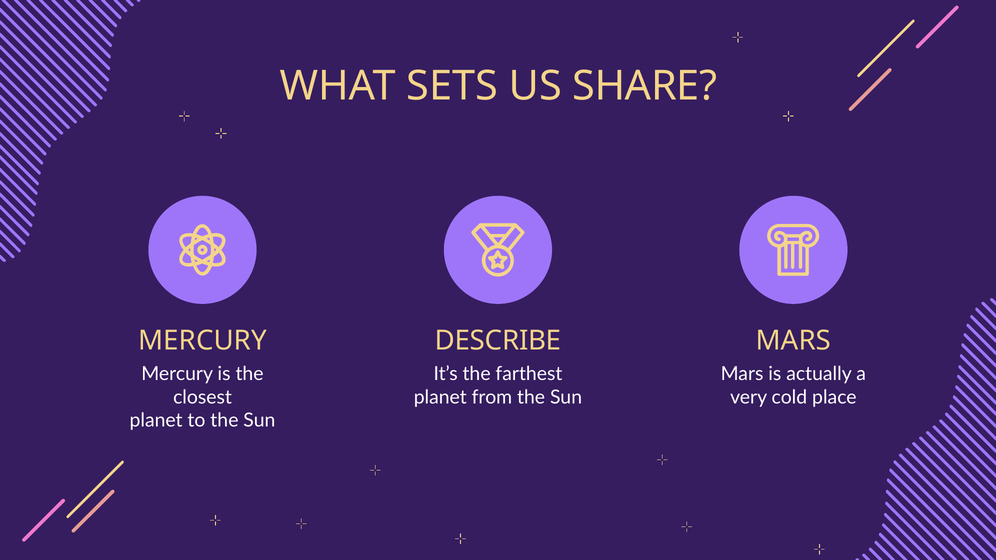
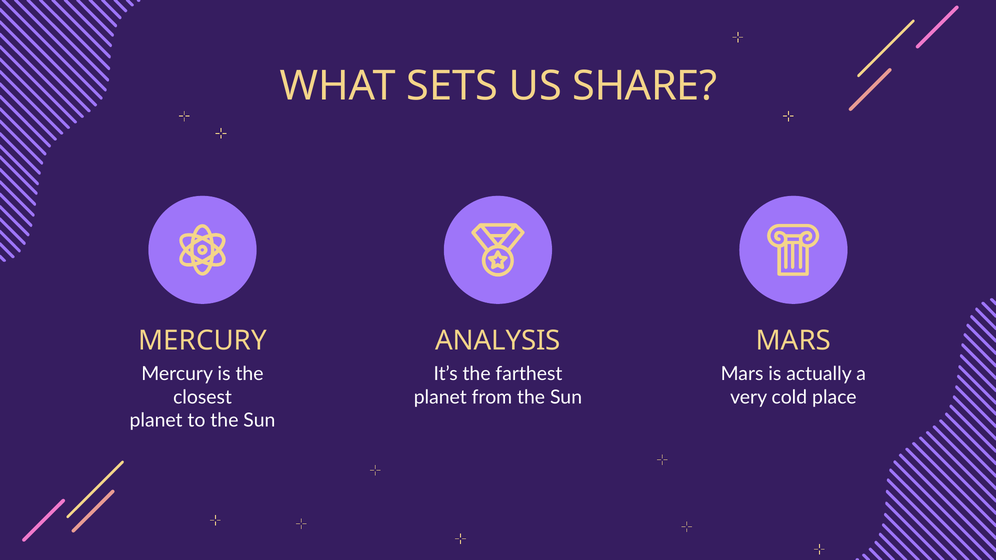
DESCRIBE: DESCRIBE -> ANALYSIS
